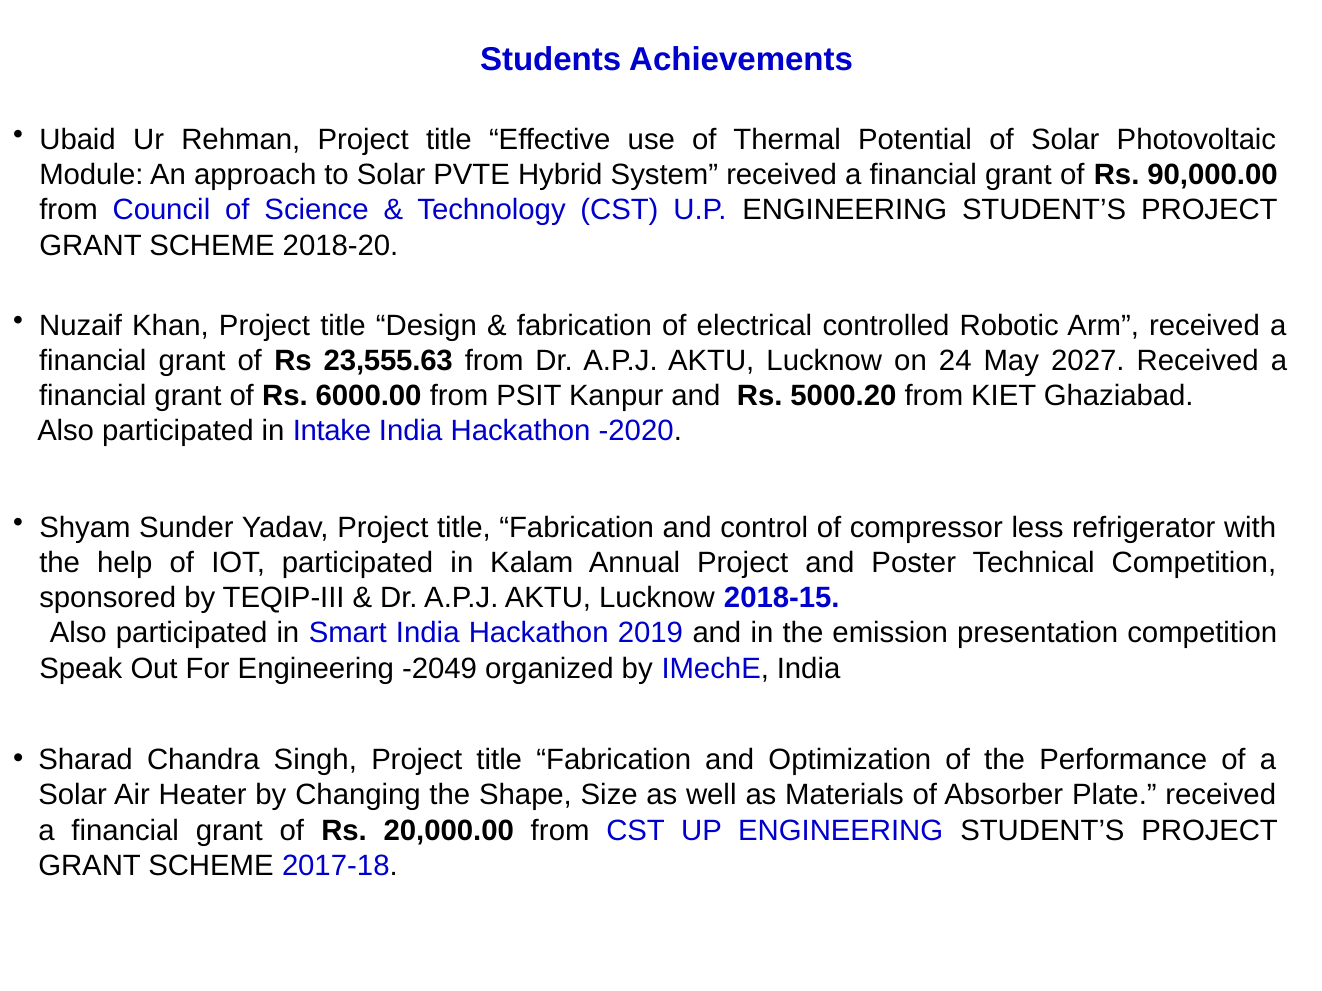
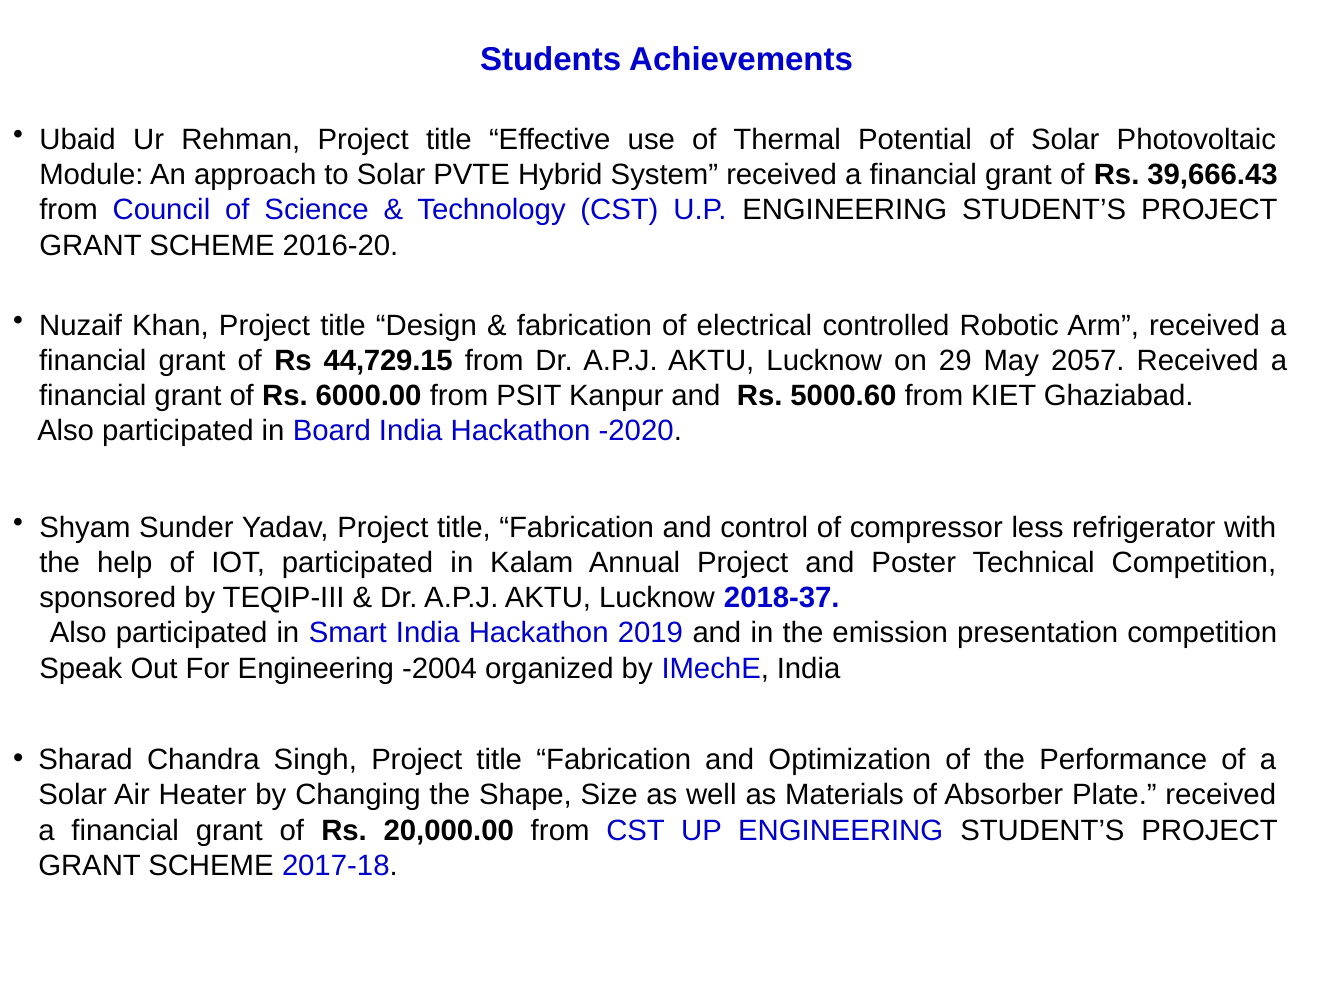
90,000.00: 90,000.00 -> 39,666.43
2018-20: 2018-20 -> 2016-20
23,555.63: 23,555.63 -> 44,729.15
24: 24 -> 29
2027: 2027 -> 2057
5000.20: 5000.20 -> 5000.60
Intake: Intake -> Board
2018-15: 2018-15 -> 2018-37
-2049: -2049 -> -2004
